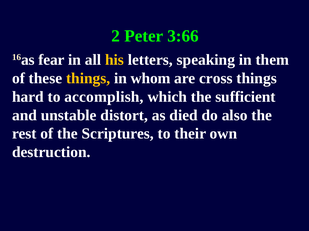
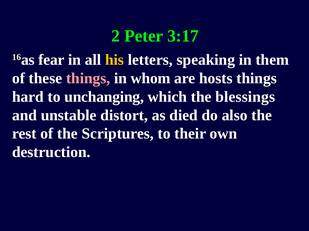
3:66: 3:66 -> 3:17
things at (88, 78) colour: yellow -> pink
cross: cross -> hosts
accomplish: accomplish -> unchanging
sufficient: sufficient -> blessings
